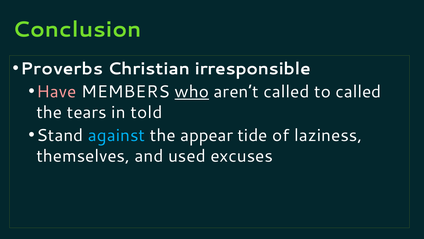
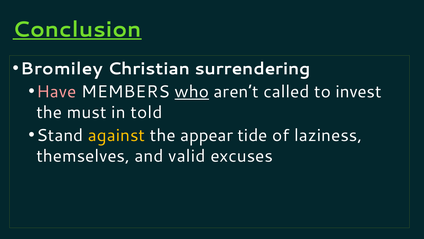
Conclusion underline: none -> present
Proverbs: Proverbs -> Bromiley
irresponsible: irresponsible -> surrendering
to called: called -> invest
tears: tears -> must
against colour: light blue -> yellow
used: used -> valid
